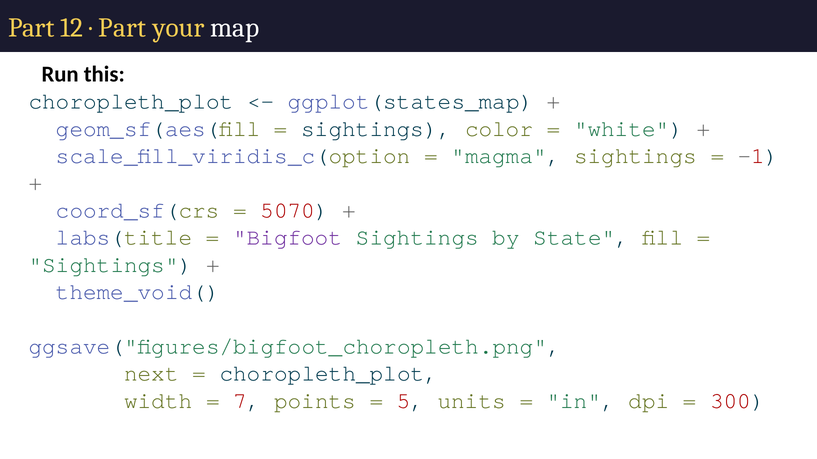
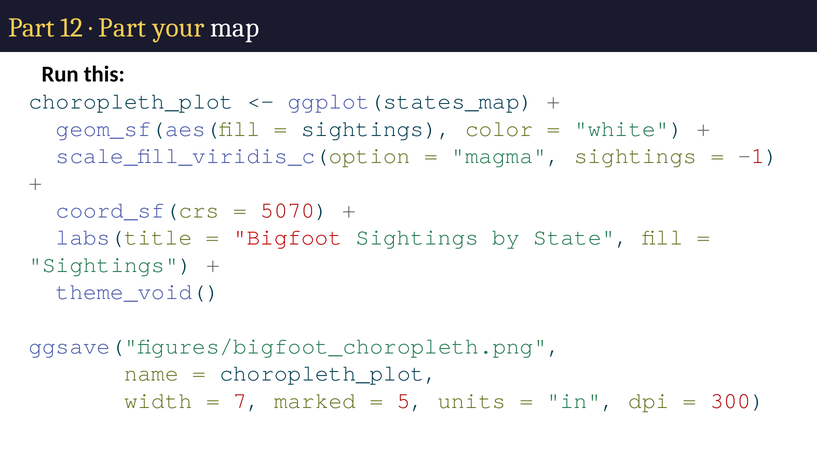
Bigfoot colour: purple -> red
next: next -> name
points: points -> marked
